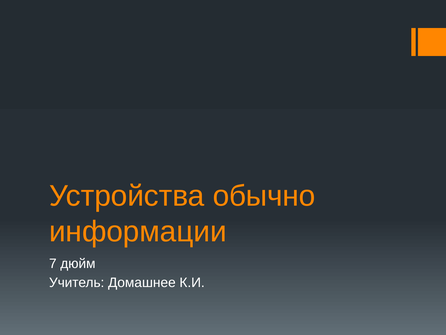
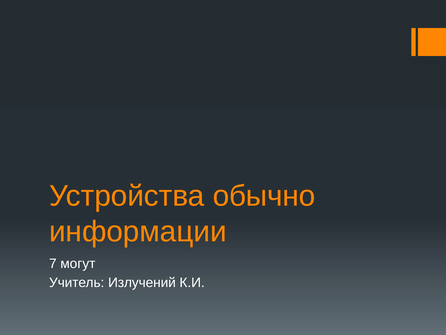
дюйм: дюйм -> могут
Домашнее: Домашнее -> Излучений
